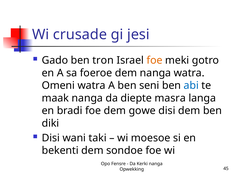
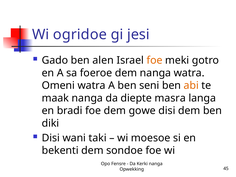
crusade: crusade -> ogridoe
tron: tron -> alen
abi colour: blue -> orange
